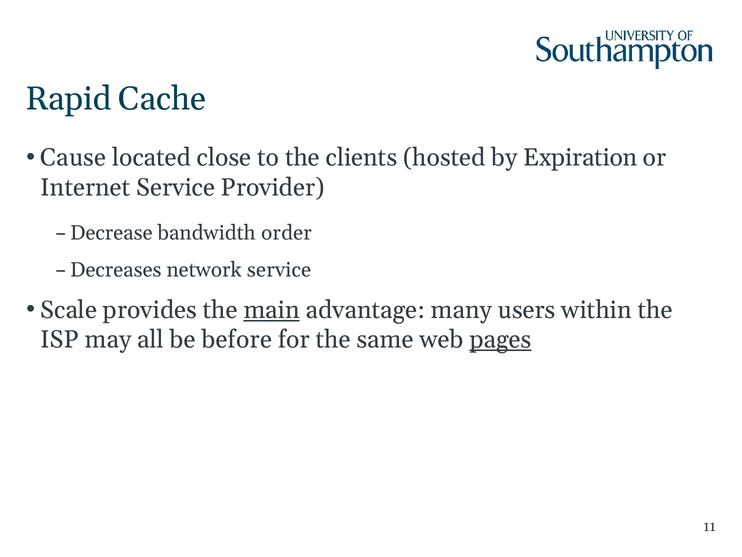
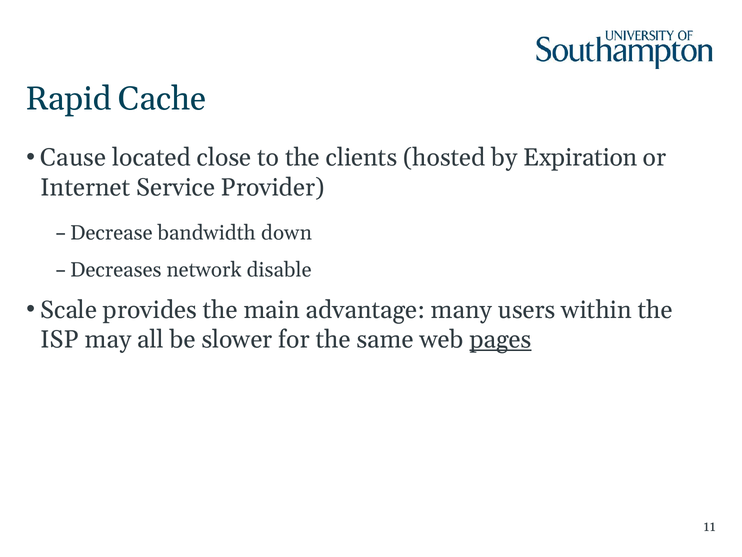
order: order -> down
network service: service -> disable
main underline: present -> none
before: before -> slower
